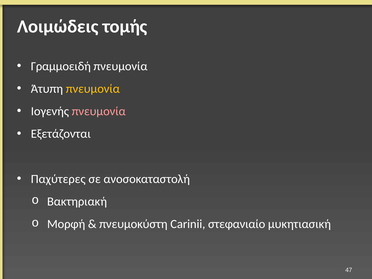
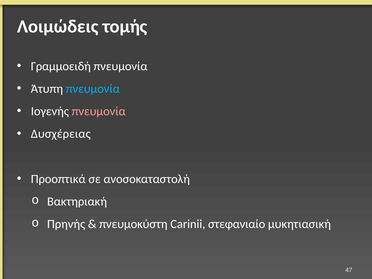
πνευμονία at (93, 89) colour: yellow -> light blue
Εξετάζονται: Εξετάζονται -> Δυσχέρειας
Παχύτερες: Παχύτερες -> Προοπτικά
Μορφή: Μορφή -> Πρηνής
